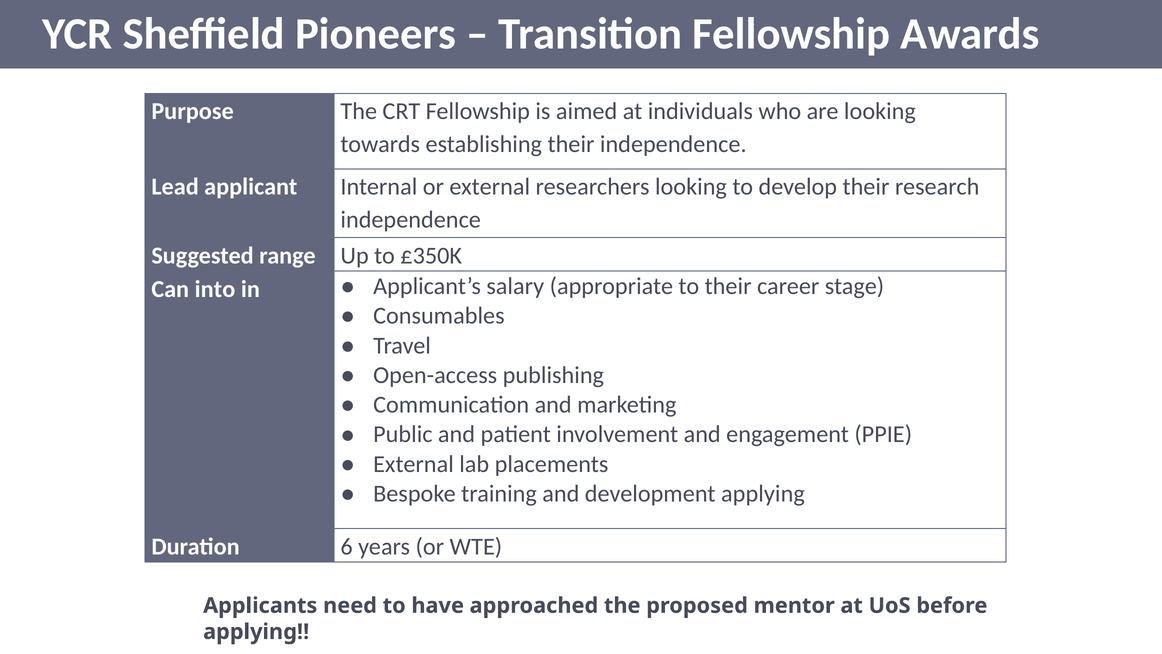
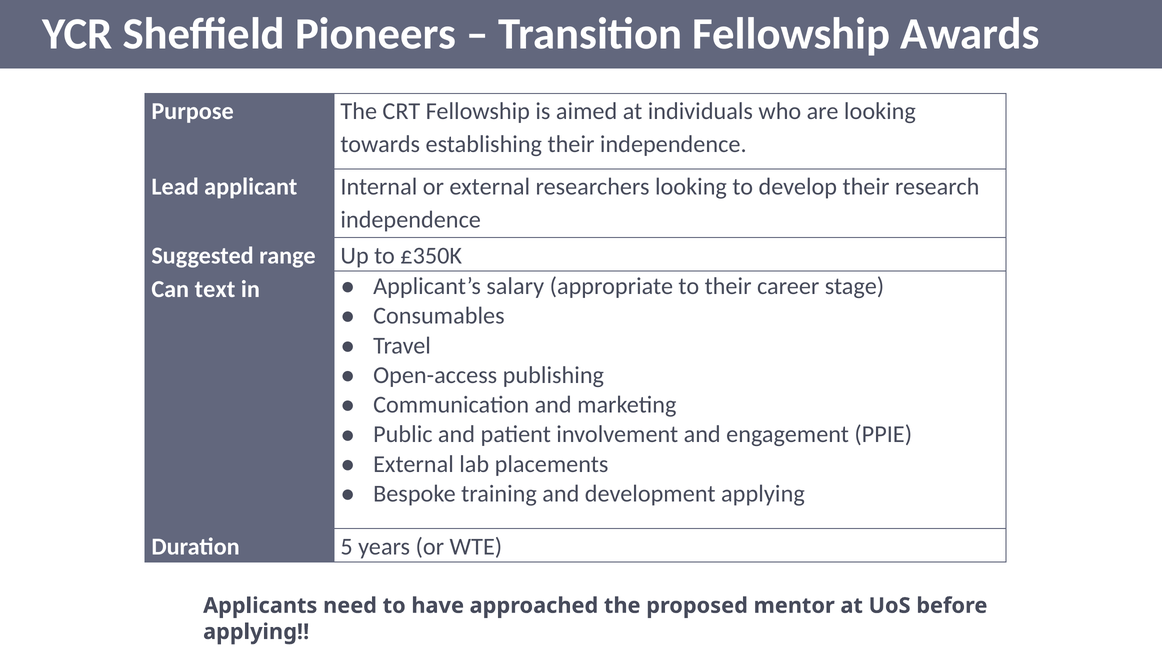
into: into -> text
6: 6 -> 5
